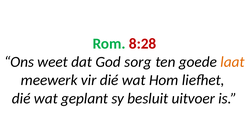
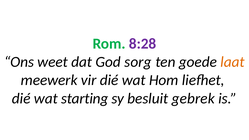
8:28 colour: red -> purple
geplant: geplant -> starting
uitvoer: uitvoer -> gebrek
